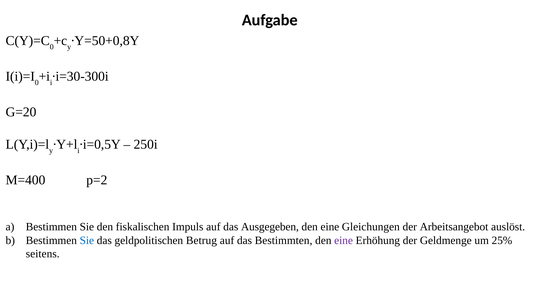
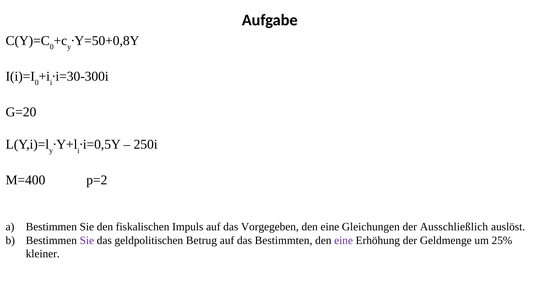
Ausgegeben: Ausgegeben -> Vorgegeben
Arbeitsangebot: Arbeitsangebot -> Ausschließlich
Sie at (87, 240) colour: blue -> purple
seitens: seitens -> kleiner
